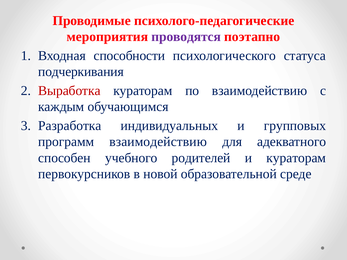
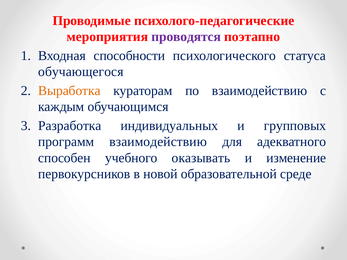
подчеркивания: подчеркивания -> обучающегося
Выработка colour: red -> orange
родителей: родителей -> оказывать
и кураторам: кураторам -> изменение
